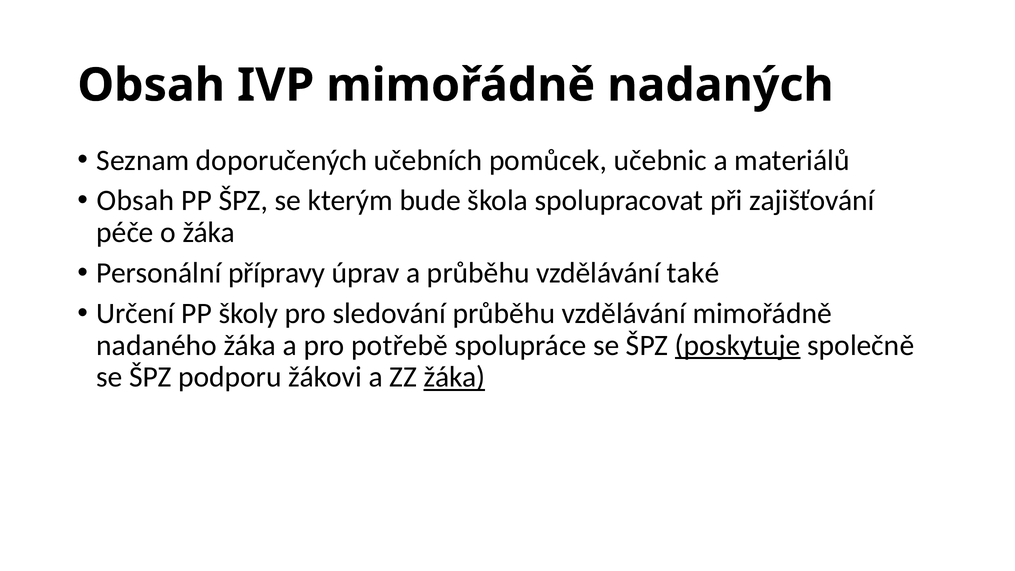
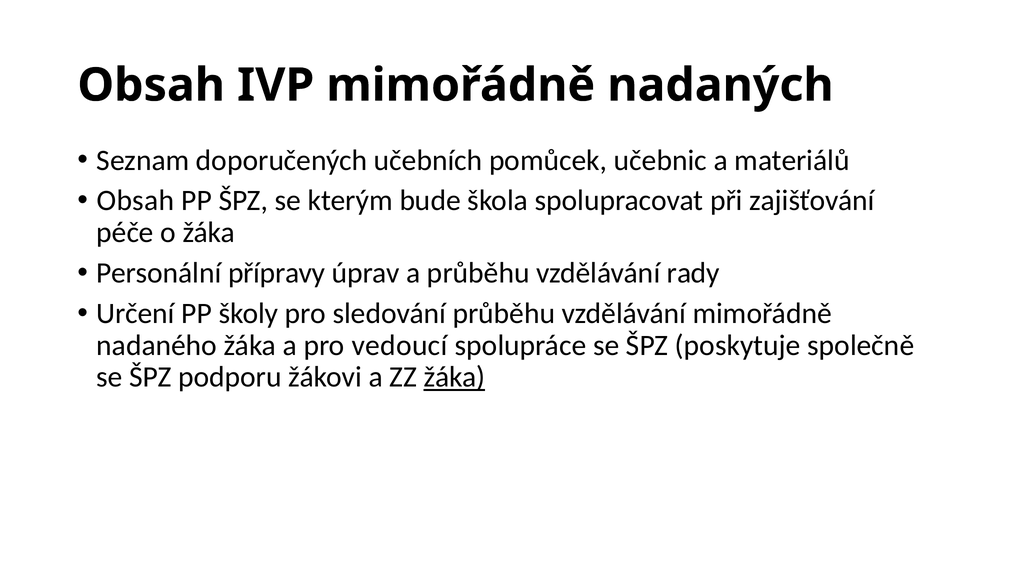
také: také -> rady
potřebě: potřebě -> vedoucí
poskytuje underline: present -> none
